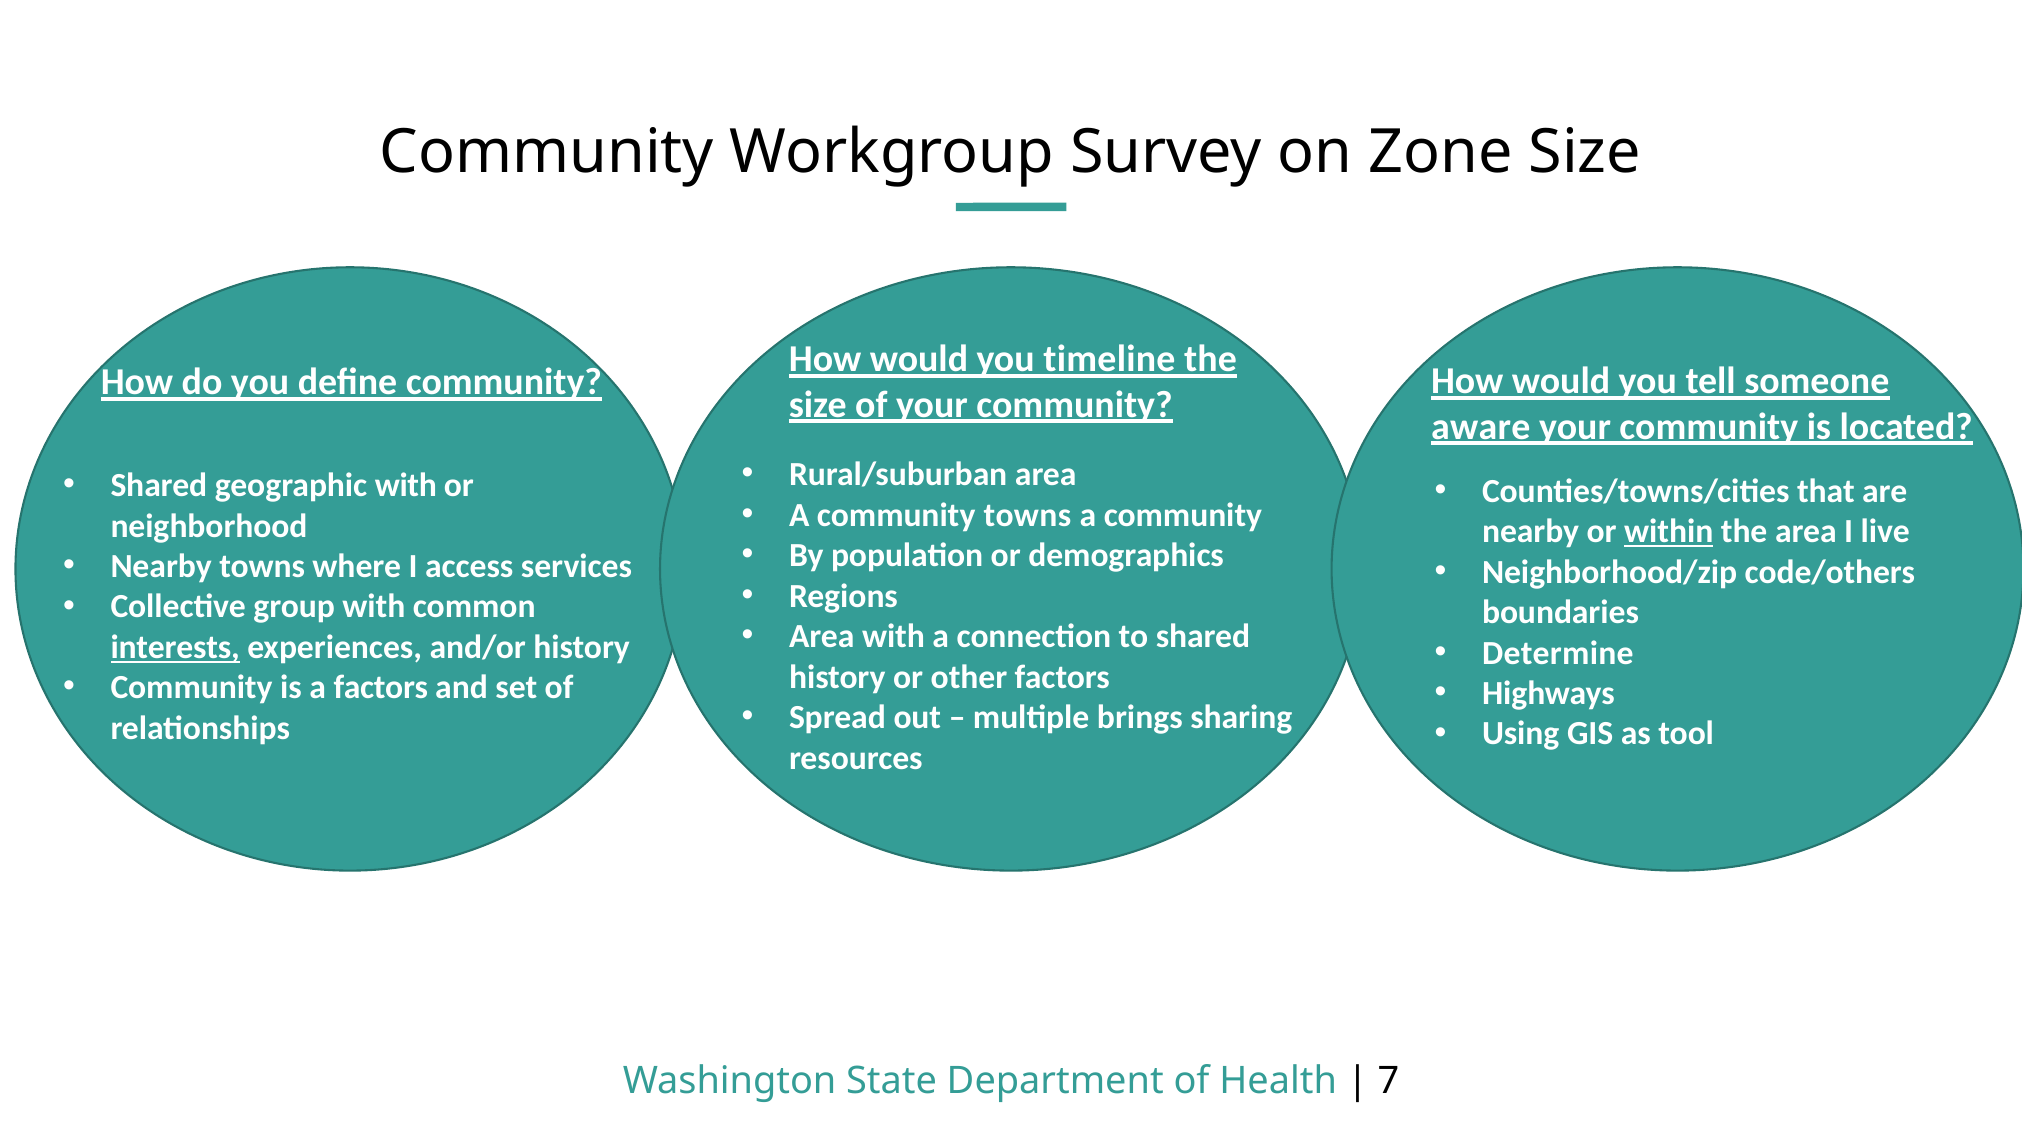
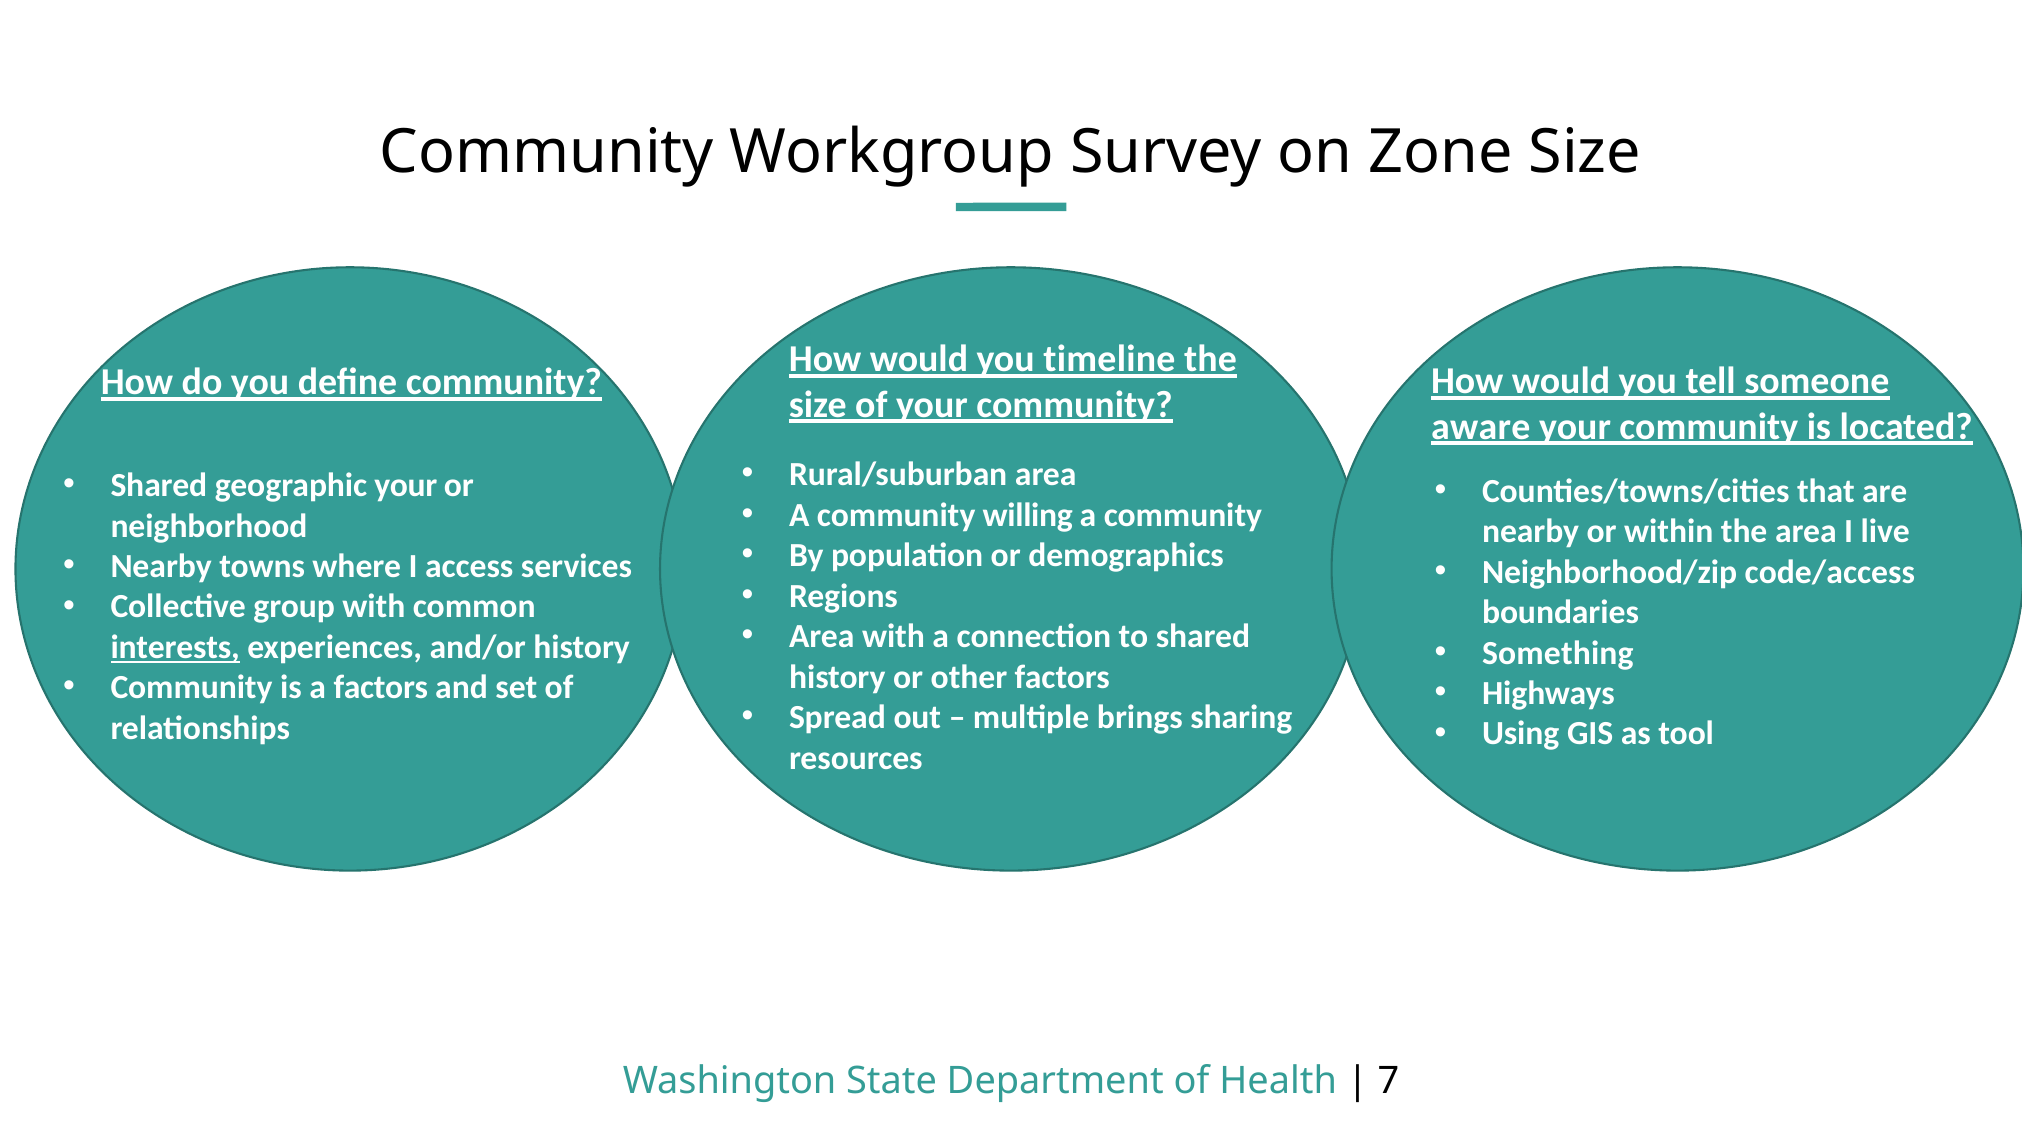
geographic with: with -> your
community towns: towns -> willing
within underline: present -> none
code/others: code/others -> code/access
Determine: Determine -> Something
